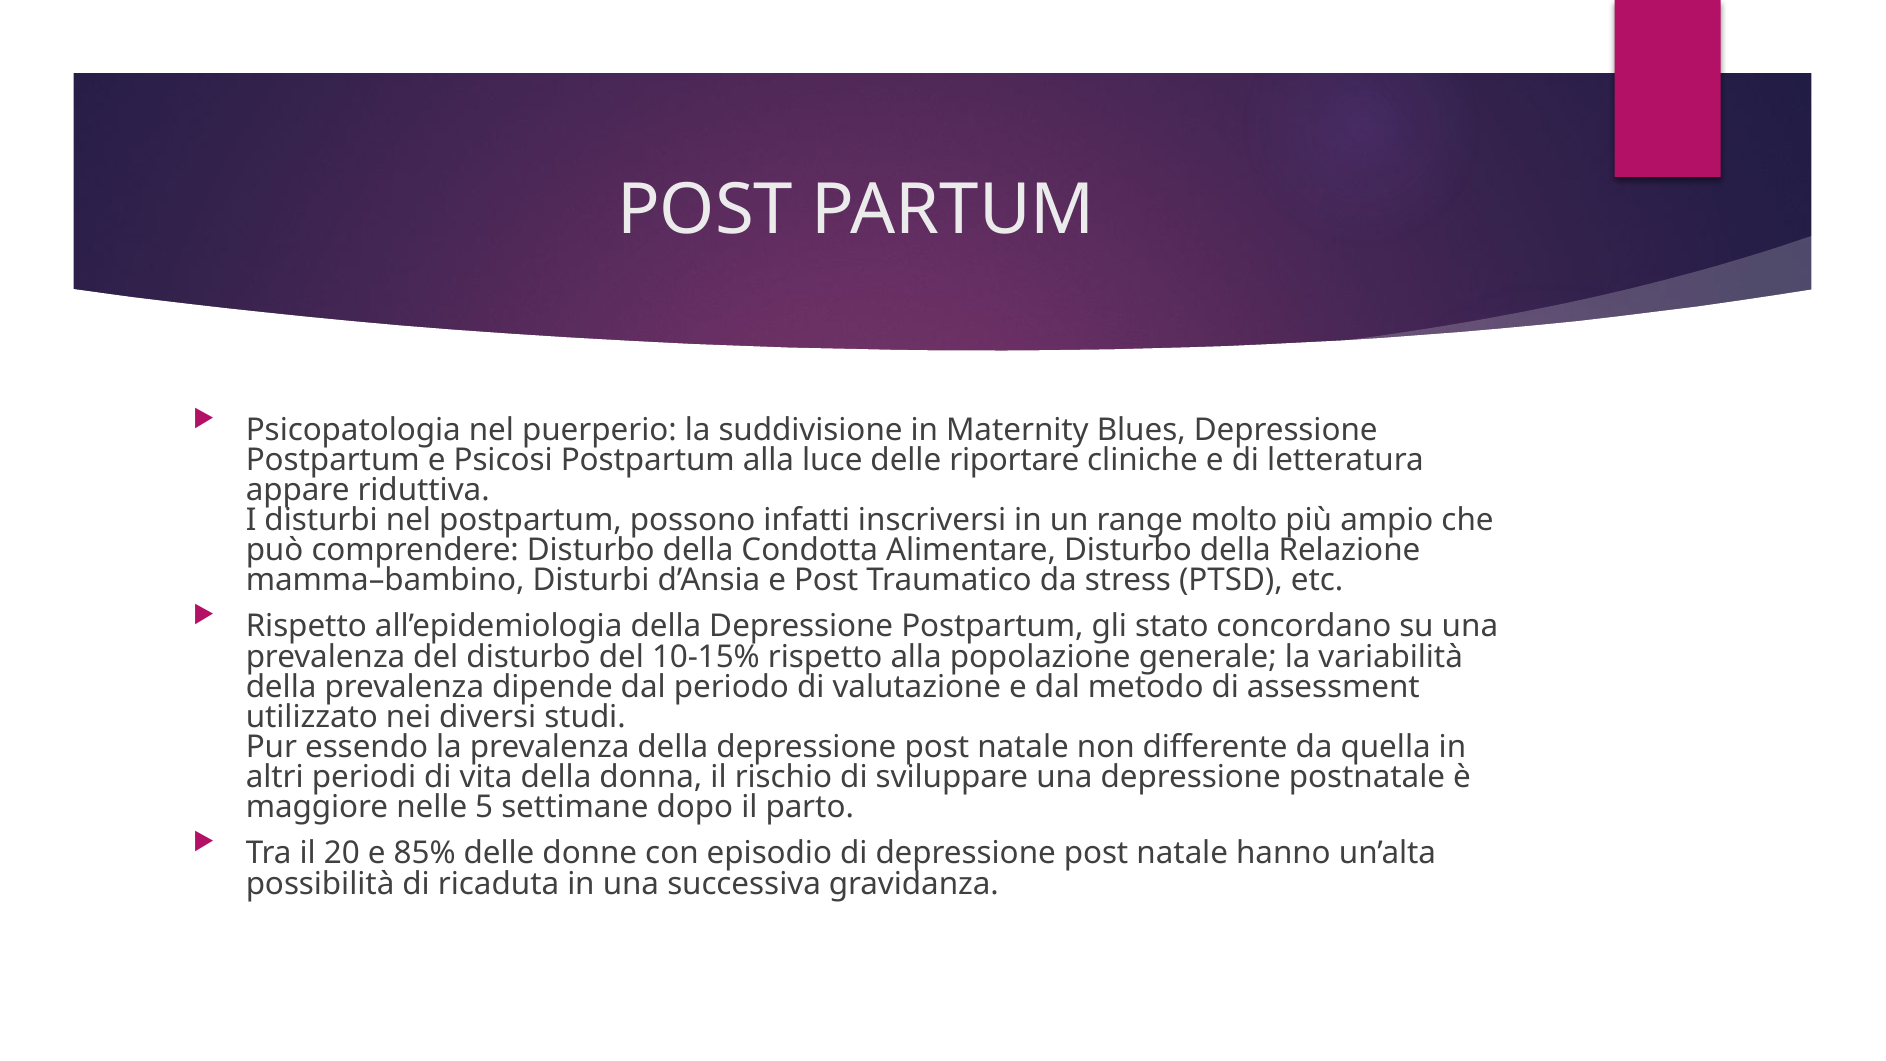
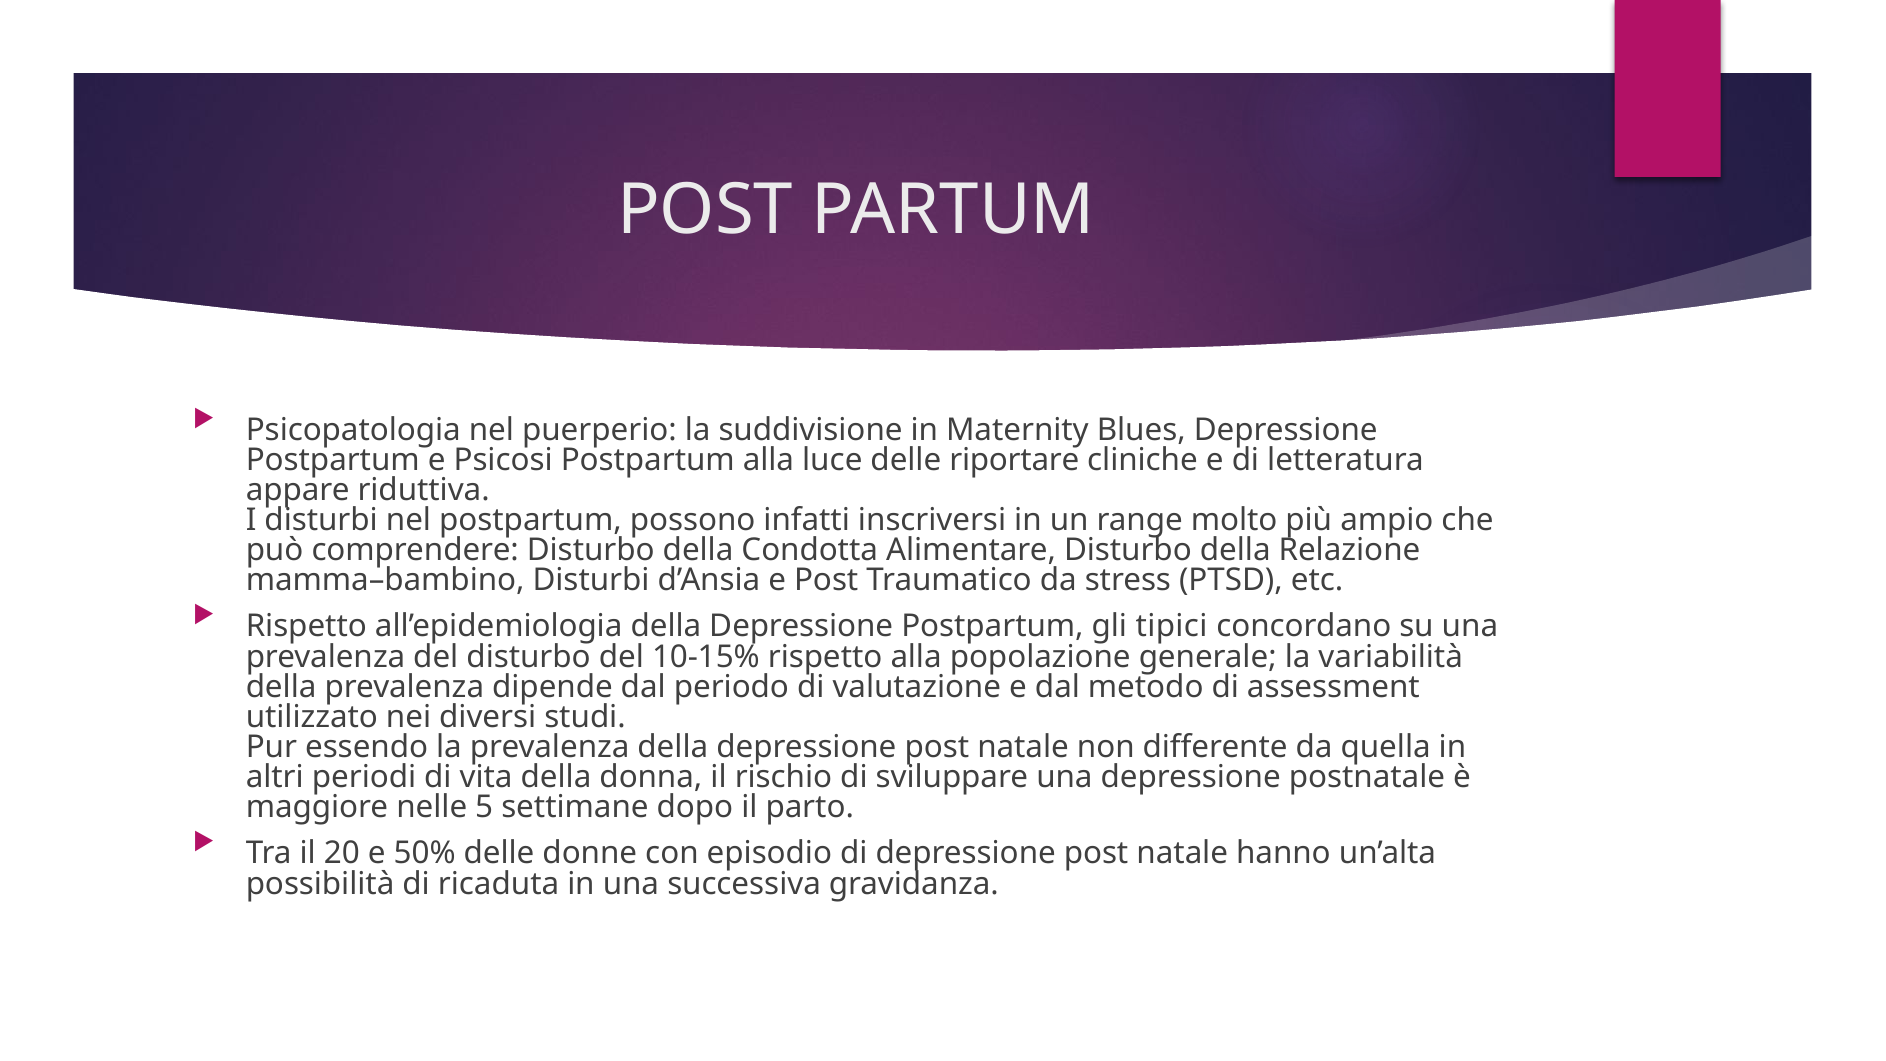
stato: stato -> tipici
85%: 85% -> 50%
